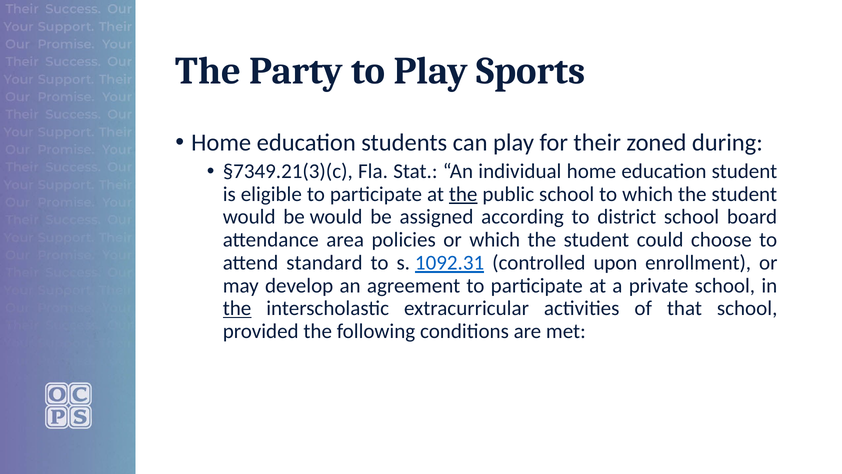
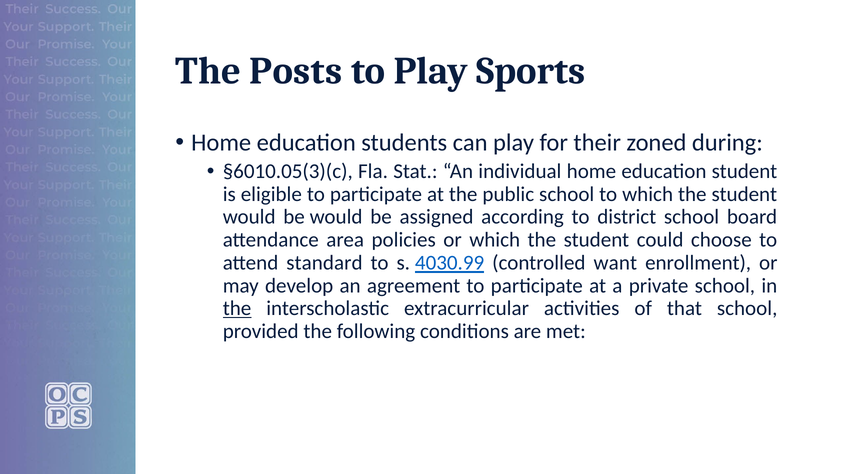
Party: Party -> Posts
§7349.21(3)(c: §7349.21(3)(c -> §6010.05(3)(c
the at (463, 194) underline: present -> none
1092.31: 1092.31 -> 4030.99
upon: upon -> want
